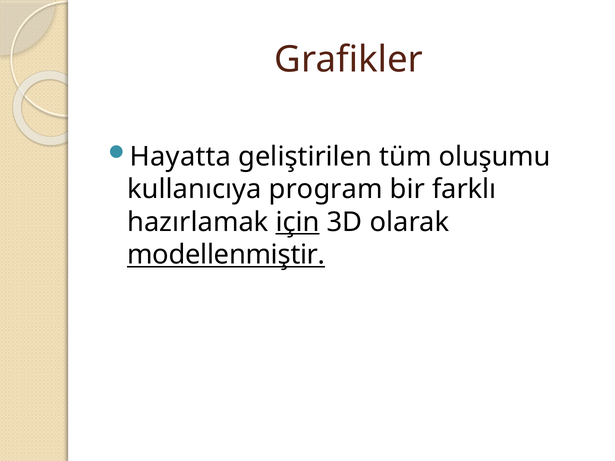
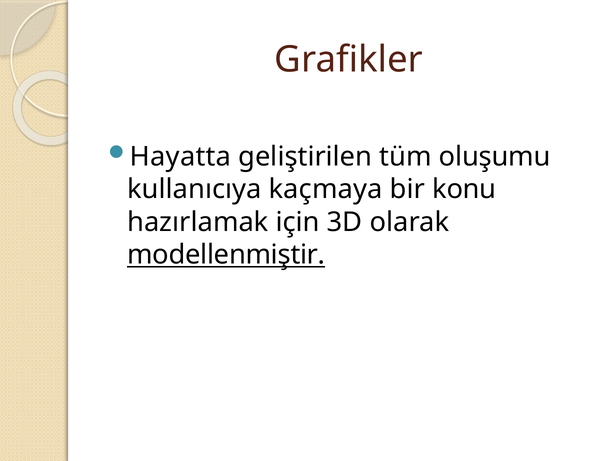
program: program -> kaçmaya
farklı: farklı -> konu
için underline: present -> none
